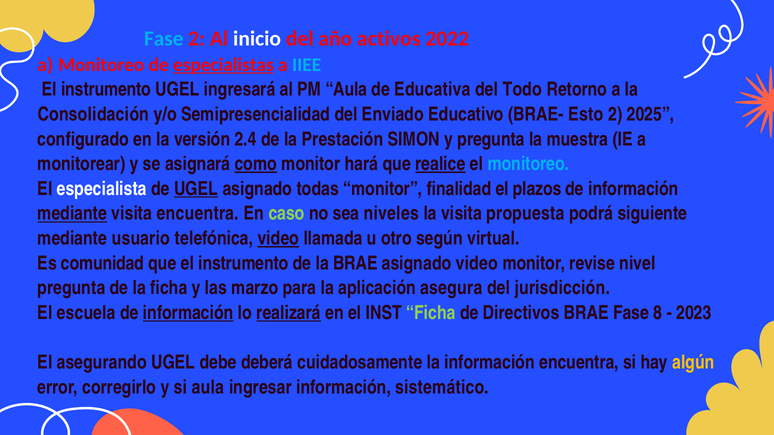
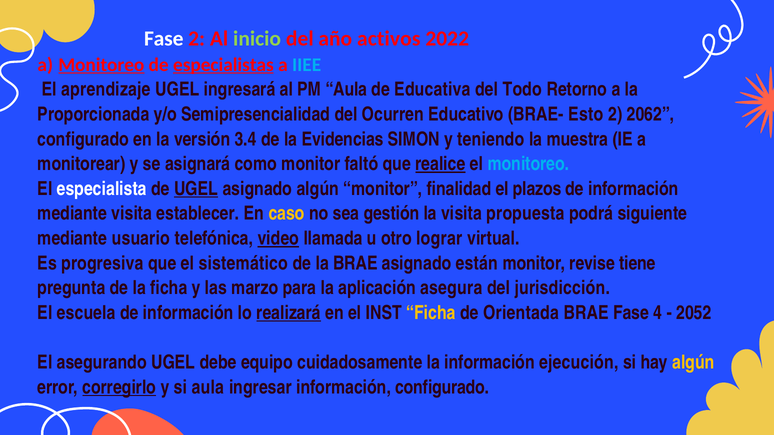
Fase at (164, 39) colour: light blue -> white
inicio colour: white -> light green
Monitoreo at (101, 65) underline: none -> present
instrumento at (106, 90): instrumento -> aprendizaje
Consolidación: Consolidación -> Proporcionada
Enviado: Enviado -> Ocurren
2025: 2025 -> 2062
2.4: 2.4 -> 3.4
Prestación: Prestación -> Evidencias
y pregunta: pregunta -> teniendo
como underline: present -> none
hará: hará -> faltó
asignado todas: todas -> algún
mediante at (72, 214) underline: present -> none
visita encuentra: encuentra -> establecer
caso colour: light green -> yellow
niveles: niveles -> gestión
según: según -> lograr
comunidad: comunidad -> progresiva
que el instrumento: instrumento -> sistemático
asignado video: video -> están
nivel: nivel -> tiene
información at (188, 313) underline: present -> none
Ficha at (431, 313) colour: light green -> yellow
Directivos: Directivos -> Orientada
8: 8 -> 4
2023: 2023 -> 2052
deberá: deberá -> equipo
información encuentra: encuentra -> ejecución
corregirlo underline: none -> present
información sistemático: sistemático -> configurado
